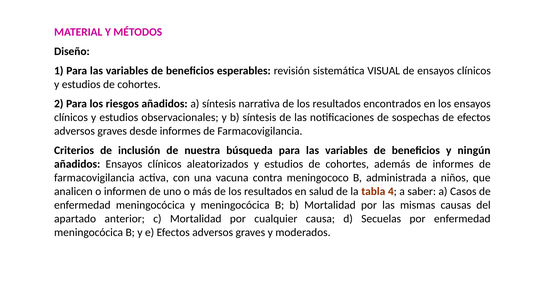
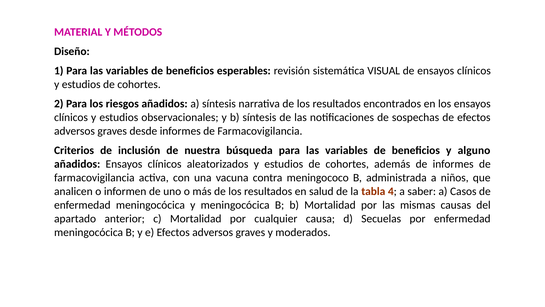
ningún: ningún -> alguno
